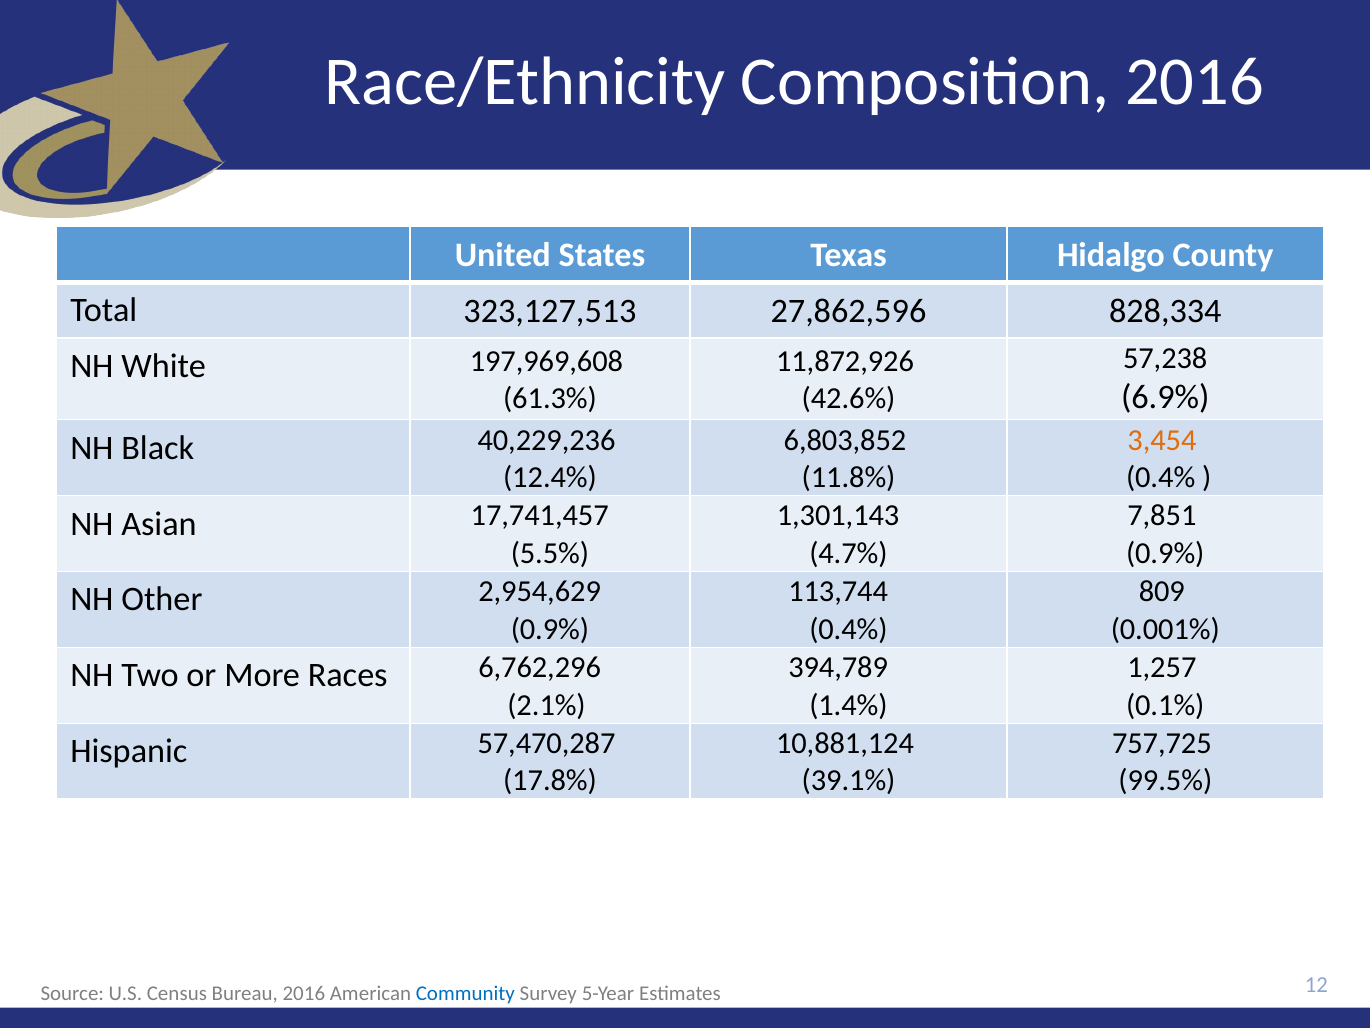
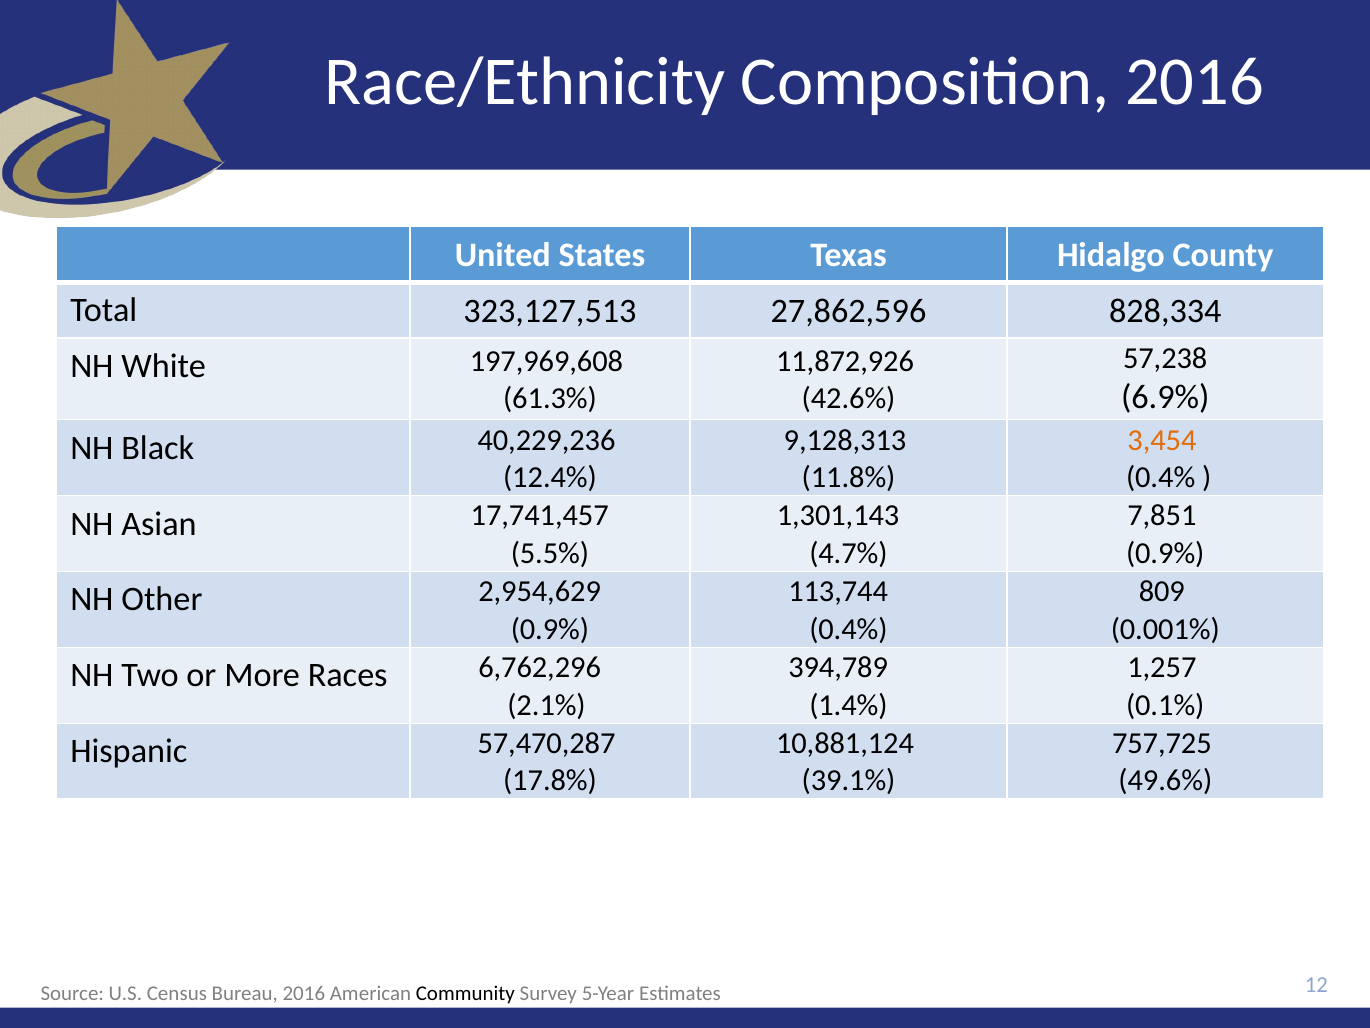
6,803,852: 6,803,852 -> 9,128,313
99.5%: 99.5% -> 49.6%
Community colour: blue -> black
